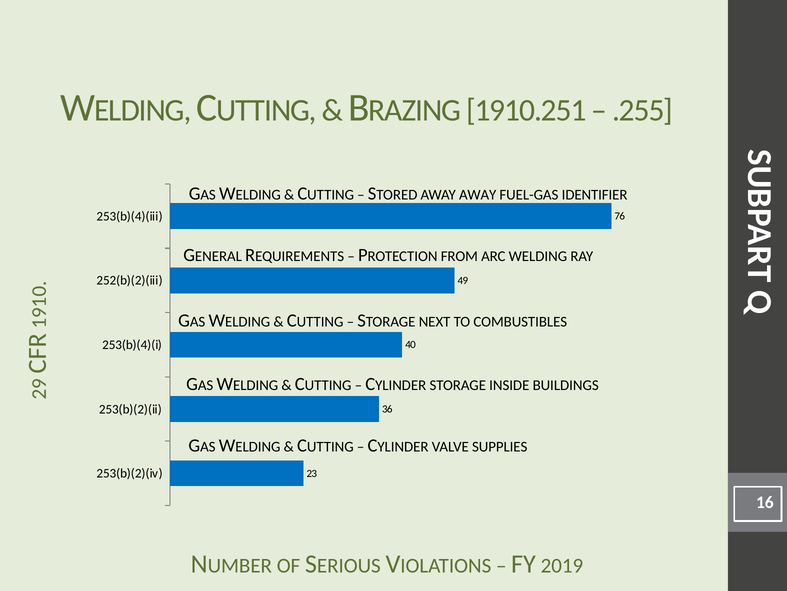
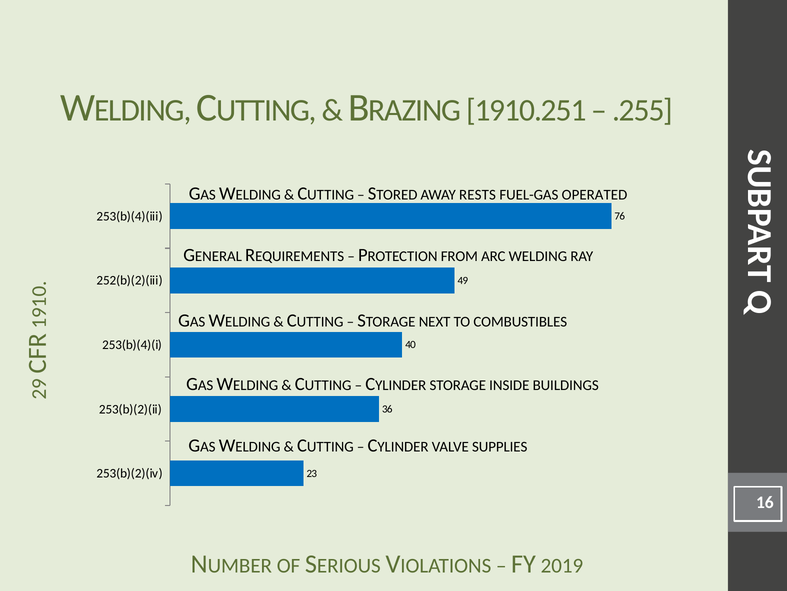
AWAY AWAY: AWAY -> RESTS
IDENTIFIER: IDENTIFIER -> OPERATED
